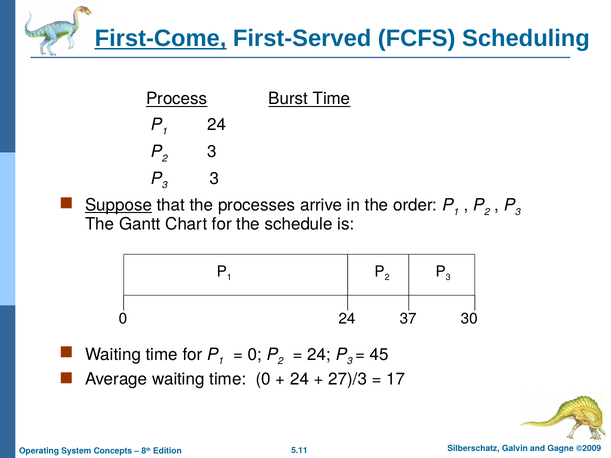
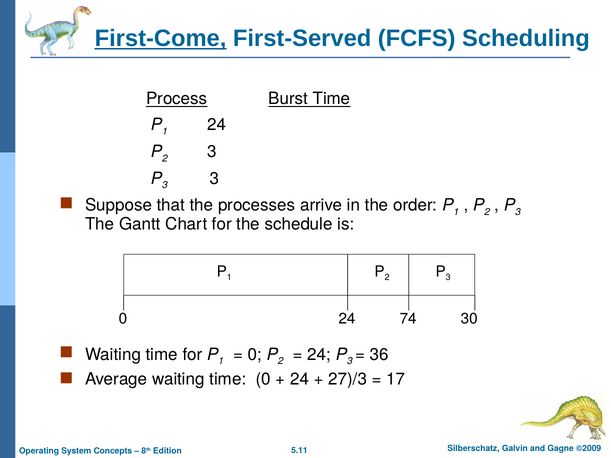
Suppose underline: present -> none
37: 37 -> 74
45: 45 -> 36
